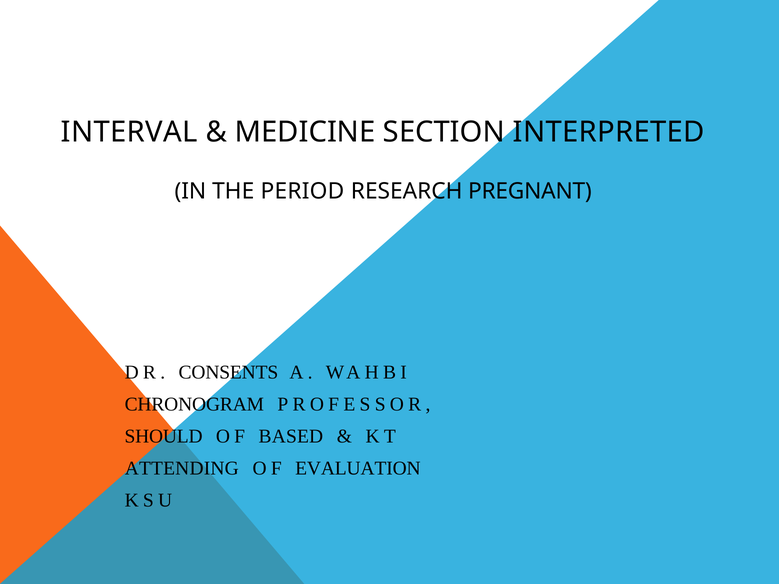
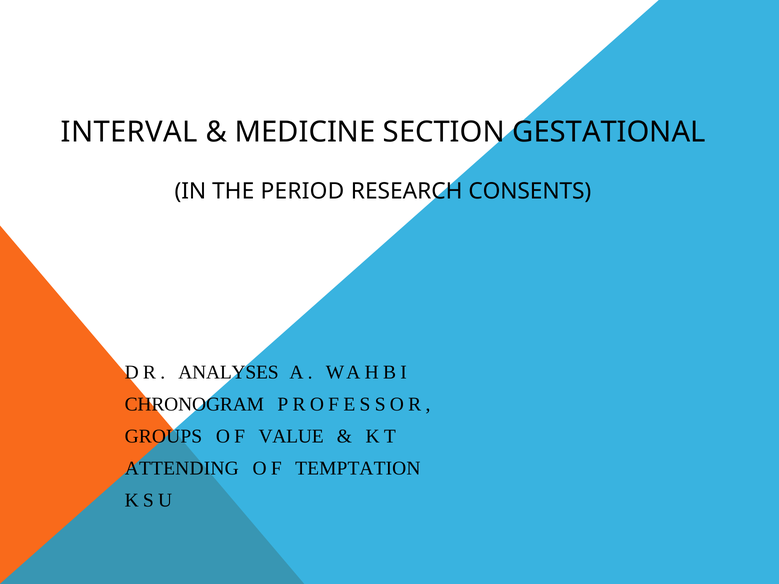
INTERPRETED: INTERPRETED -> GESTATIONAL
PREGNANT: PREGNANT -> CONSENTS
CONSENTS: CONSENTS -> ANALYSES
SHOULD: SHOULD -> GROUPS
BASED: BASED -> VALUE
EVALUATION: EVALUATION -> TEMPTATION
